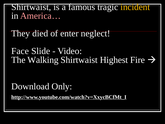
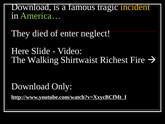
Shirtwaist at (31, 7): Shirtwaist -> Download
America… colour: pink -> light green
Face: Face -> Here
Highest: Highest -> Richest
